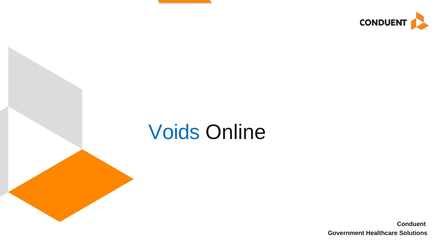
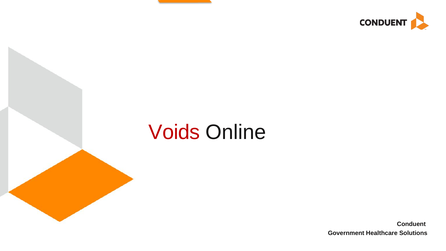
Voids colour: blue -> red
